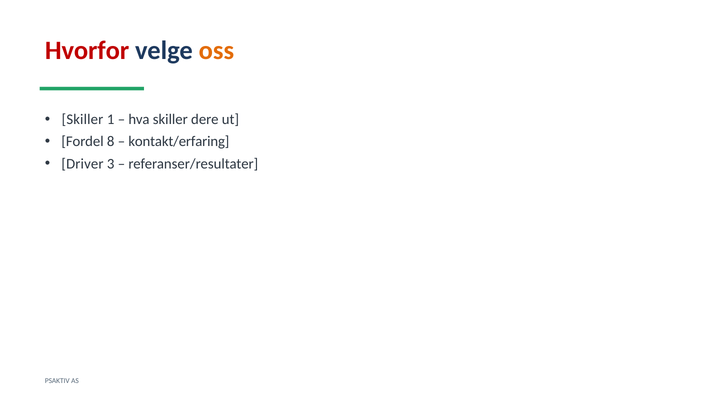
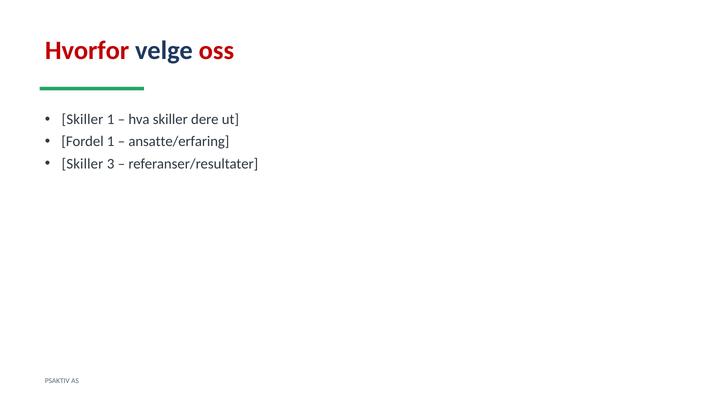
oss colour: orange -> red
Fordel 8: 8 -> 1
kontakt/erfaring: kontakt/erfaring -> ansatte/erfaring
Driver at (83, 164): Driver -> Skiller
